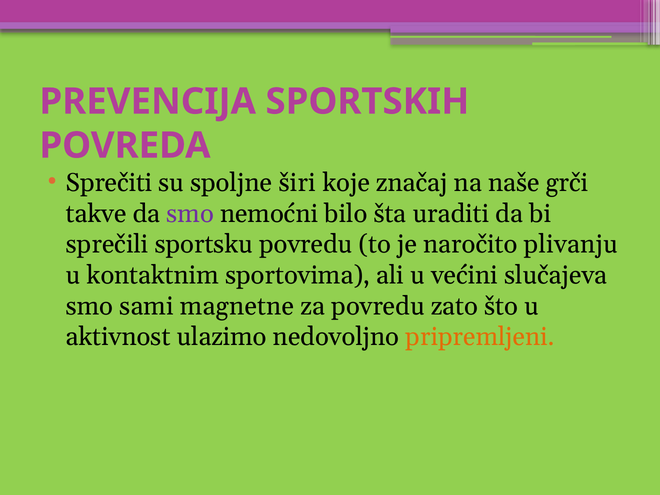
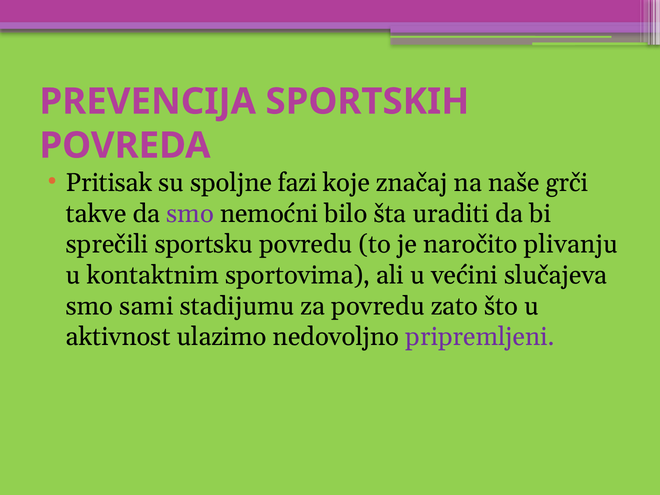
Sprečiti: Sprečiti -> Pritisak
širi: širi -> fazi
magnetne: magnetne -> stadijumu
pripremljeni colour: orange -> purple
